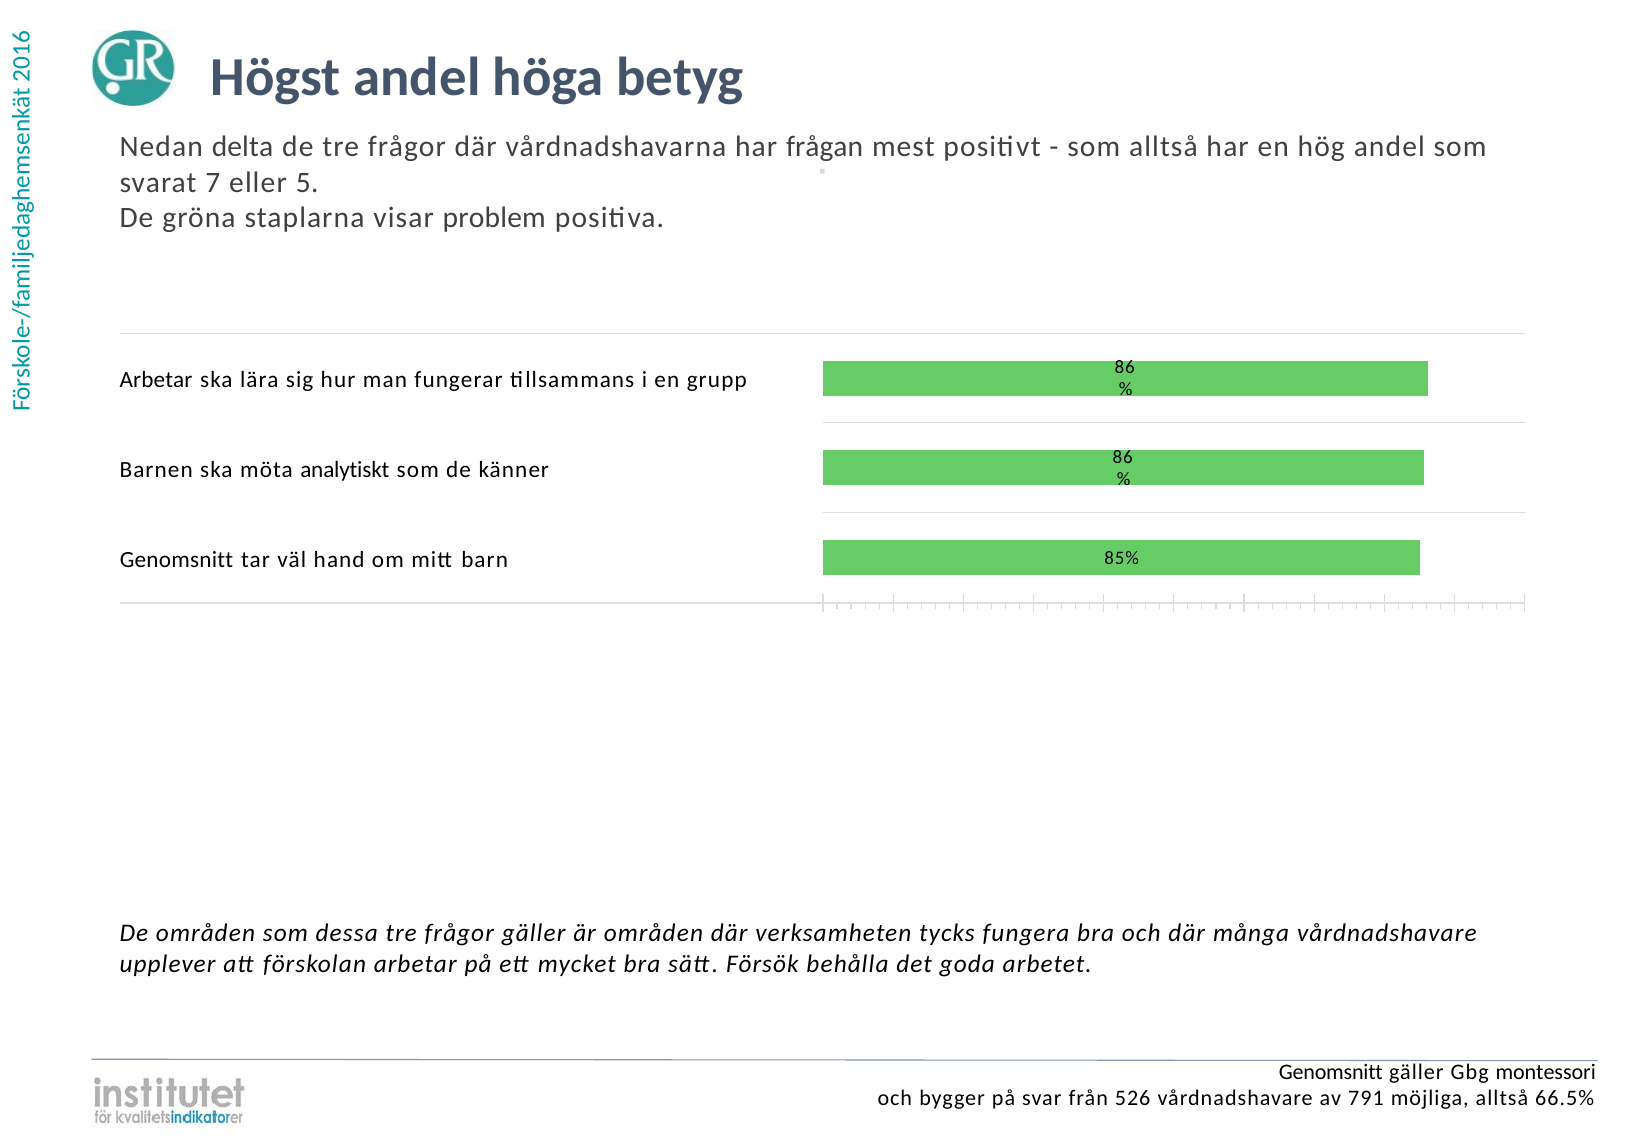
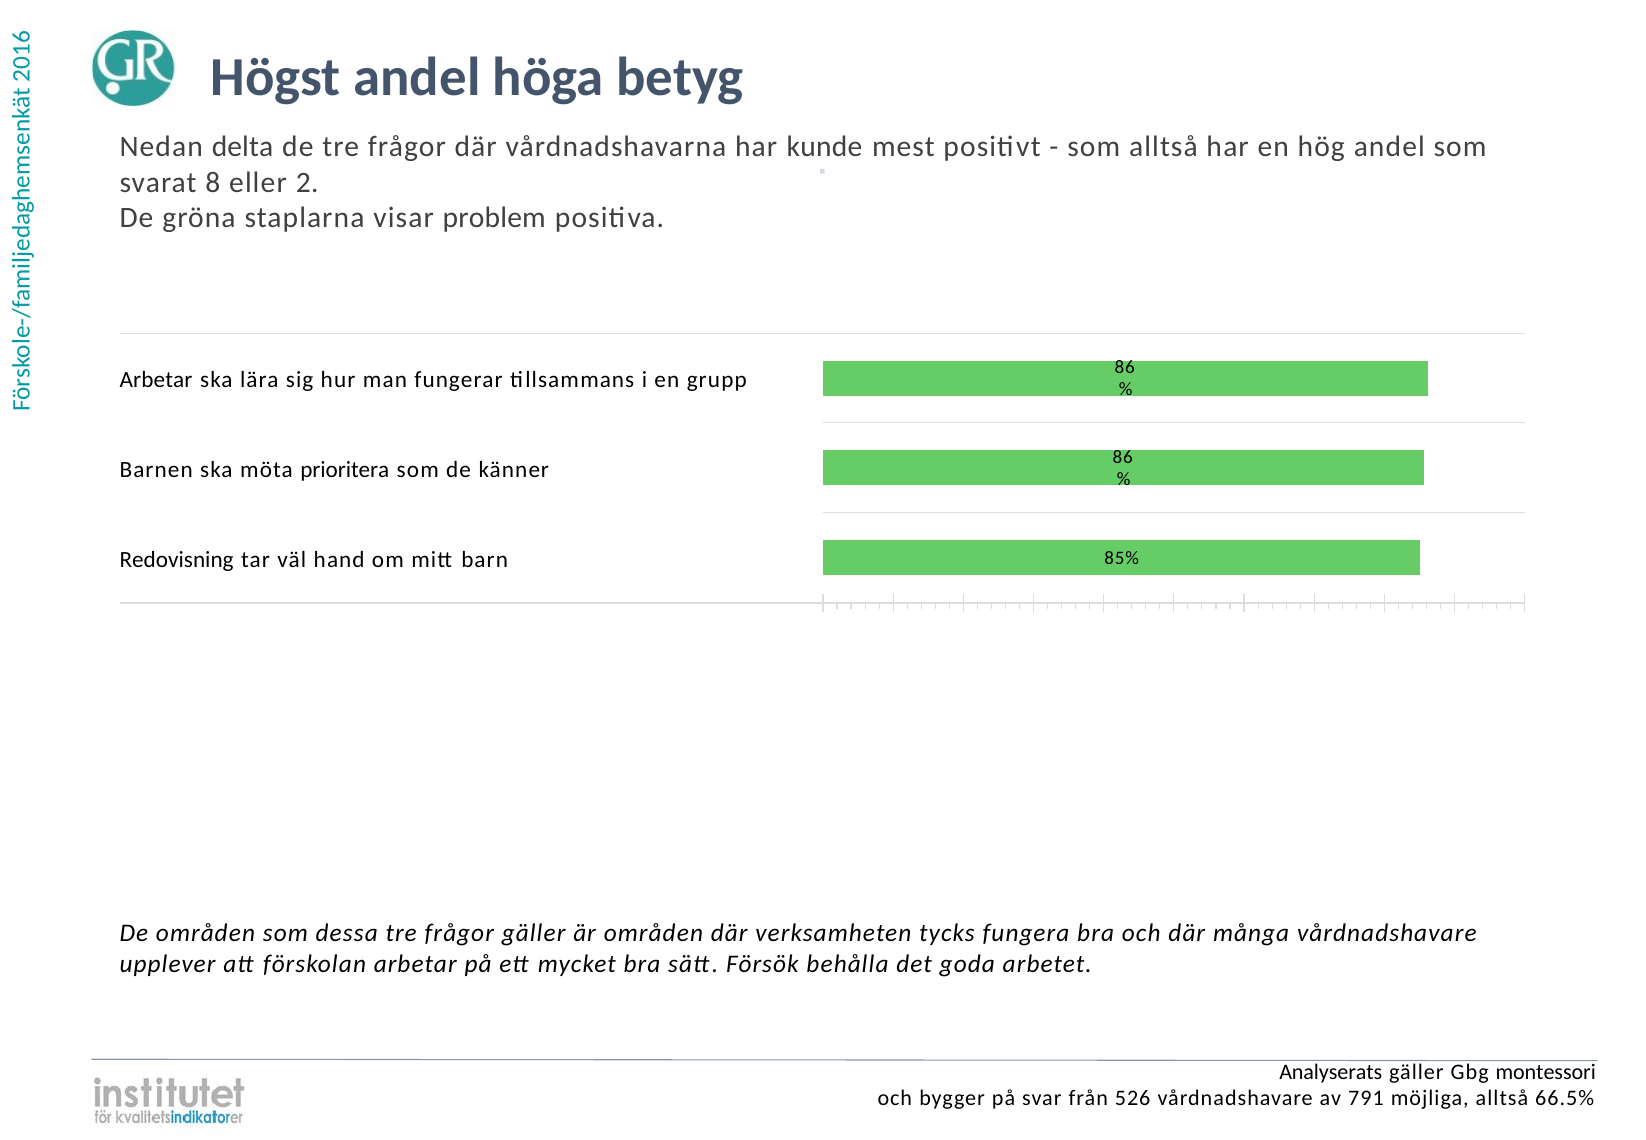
frågan: frågan -> kunde
7: 7 -> 8
eller 5: 5 -> 2
analytiskt: analytiskt -> prioritera
Genomsnitt at (177, 559): Genomsnitt -> Redovisning
Genomsnitt at (1331, 1072): Genomsnitt -> Analyserats
